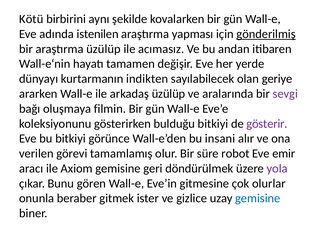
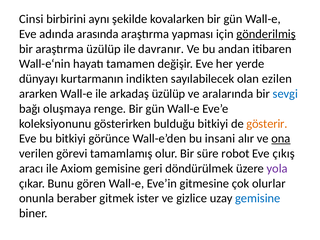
Kötü: Kötü -> Cinsi
istenilen: istenilen -> arasında
acımasız: acımasız -> davranır
geriye: geriye -> ezilen
sevgi colour: purple -> blue
filmin: filmin -> renge
gösterir colour: purple -> orange
ona underline: none -> present
emir: emir -> çıkış
